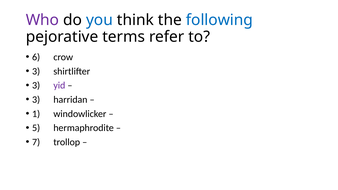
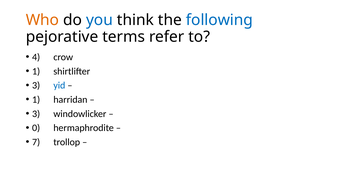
Who colour: purple -> orange
6: 6 -> 4
3 at (36, 71): 3 -> 1
yid colour: purple -> blue
3 at (36, 100): 3 -> 1
1 at (36, 114): 1 -> 3
5: 5 -> 0
